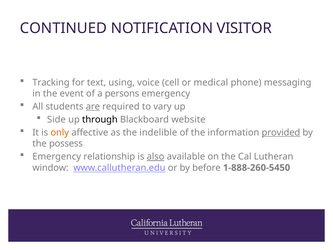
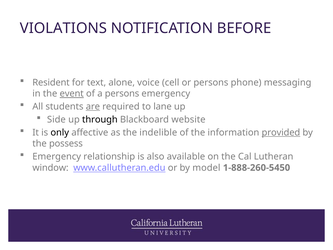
CONTINUED: CONTINUED -> VIOLATIONS
VISITOR: VISITOR -> BEFORE
Tracking: Tracking -> Resident
using: using -> alone
or medical: medical -> persons
event underline: none -> present
vary: vary -> lane
only colour: orange -> black
also underline: present -> none
before: before -> model
